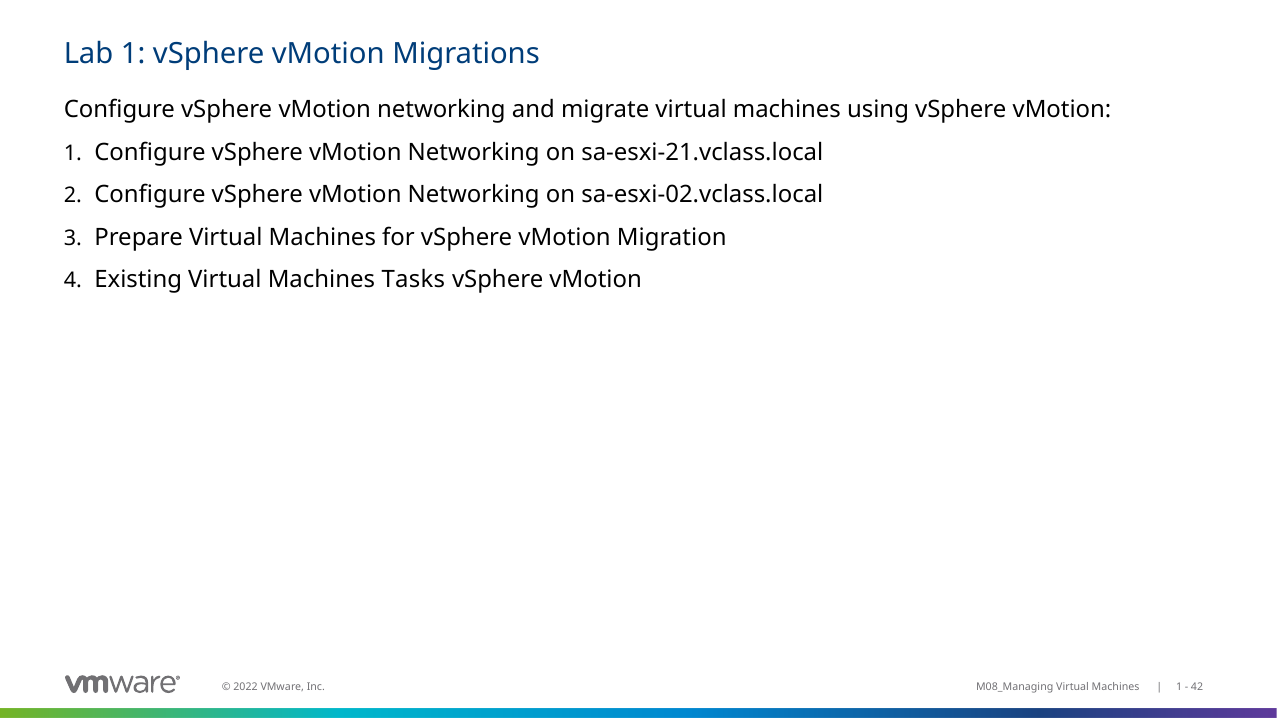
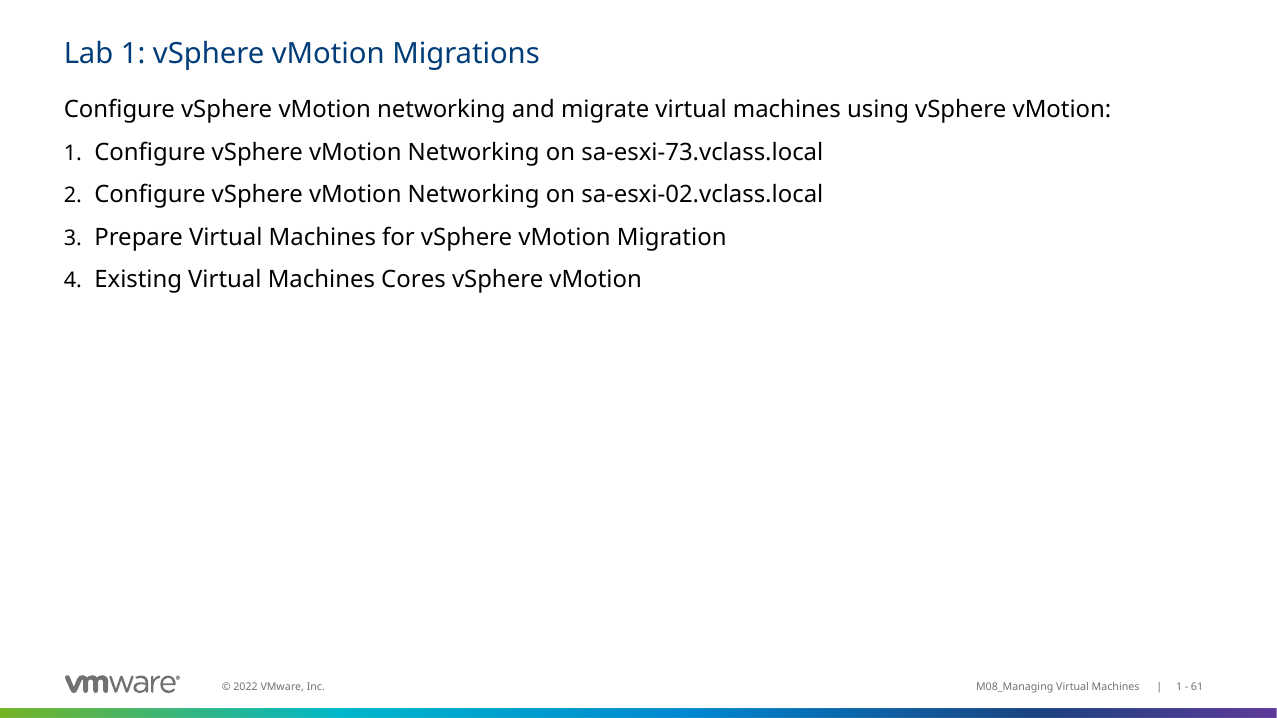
sa-esxi-21.vclass.local: sa-esxi-21.vclass.local -> sa-esxi-73.vclass.local
Tasks: Tasks -> Cores
42: 42 -> 61
